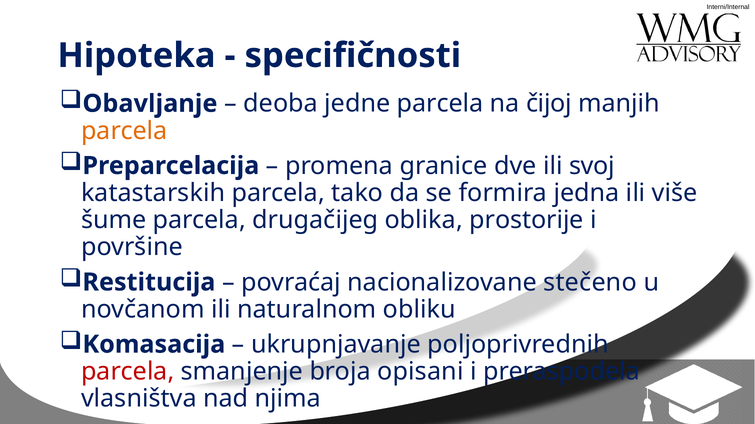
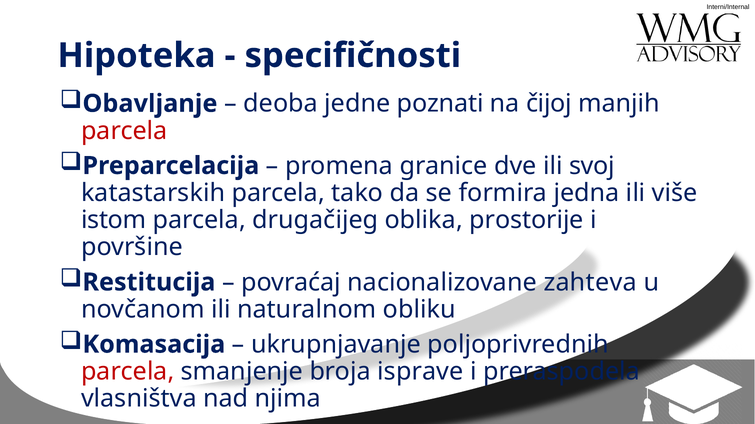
jedne parcela: parcela -> poznati
parcela at (124, 131) colour: orange -> red
šume: šume -> istom
stečeno: stečeno -> zahteva
opisani: opisani -> isprave
